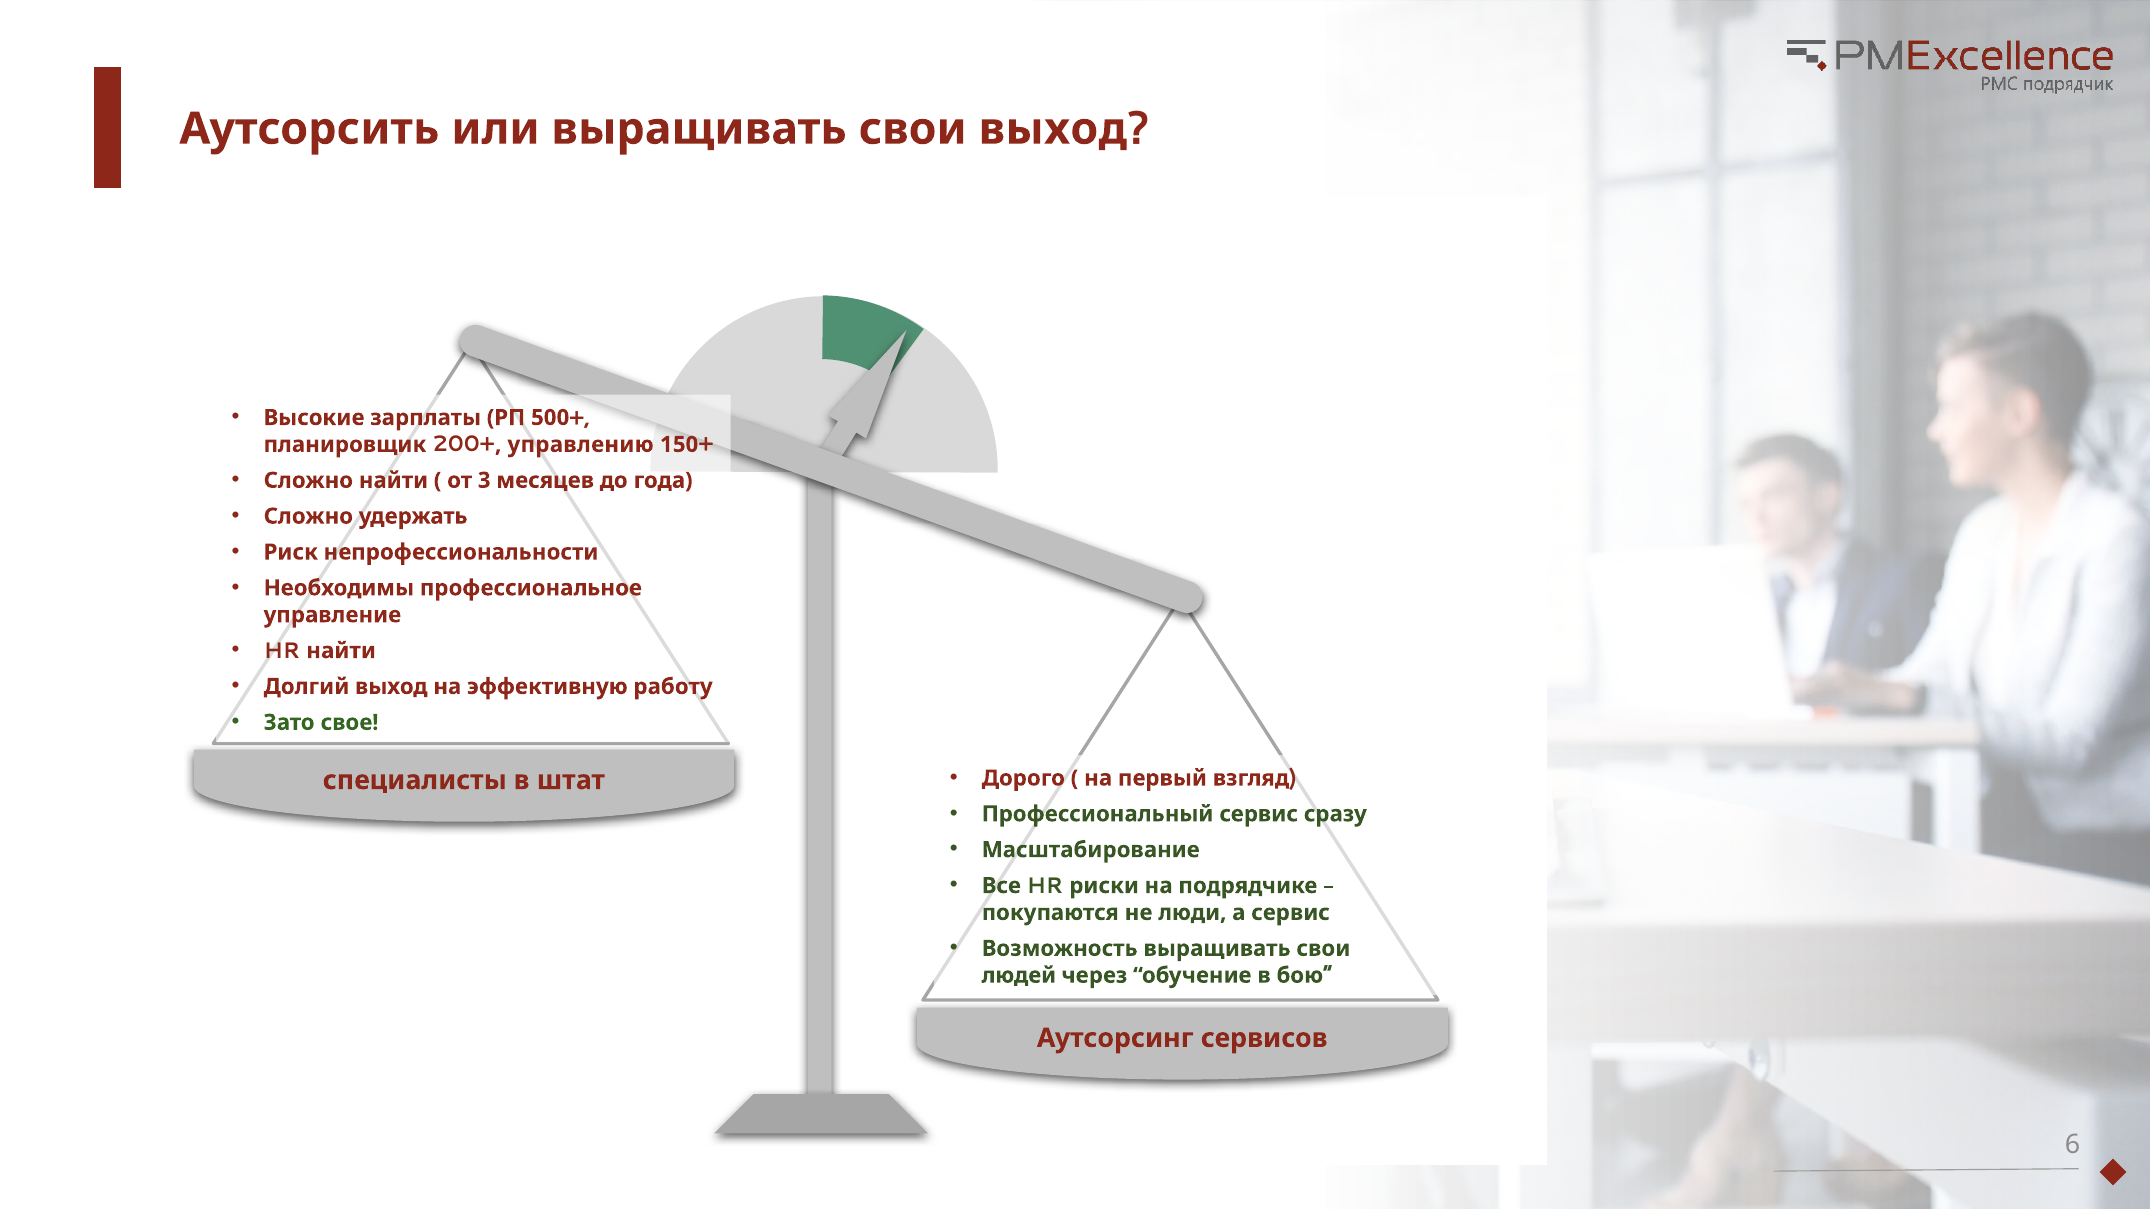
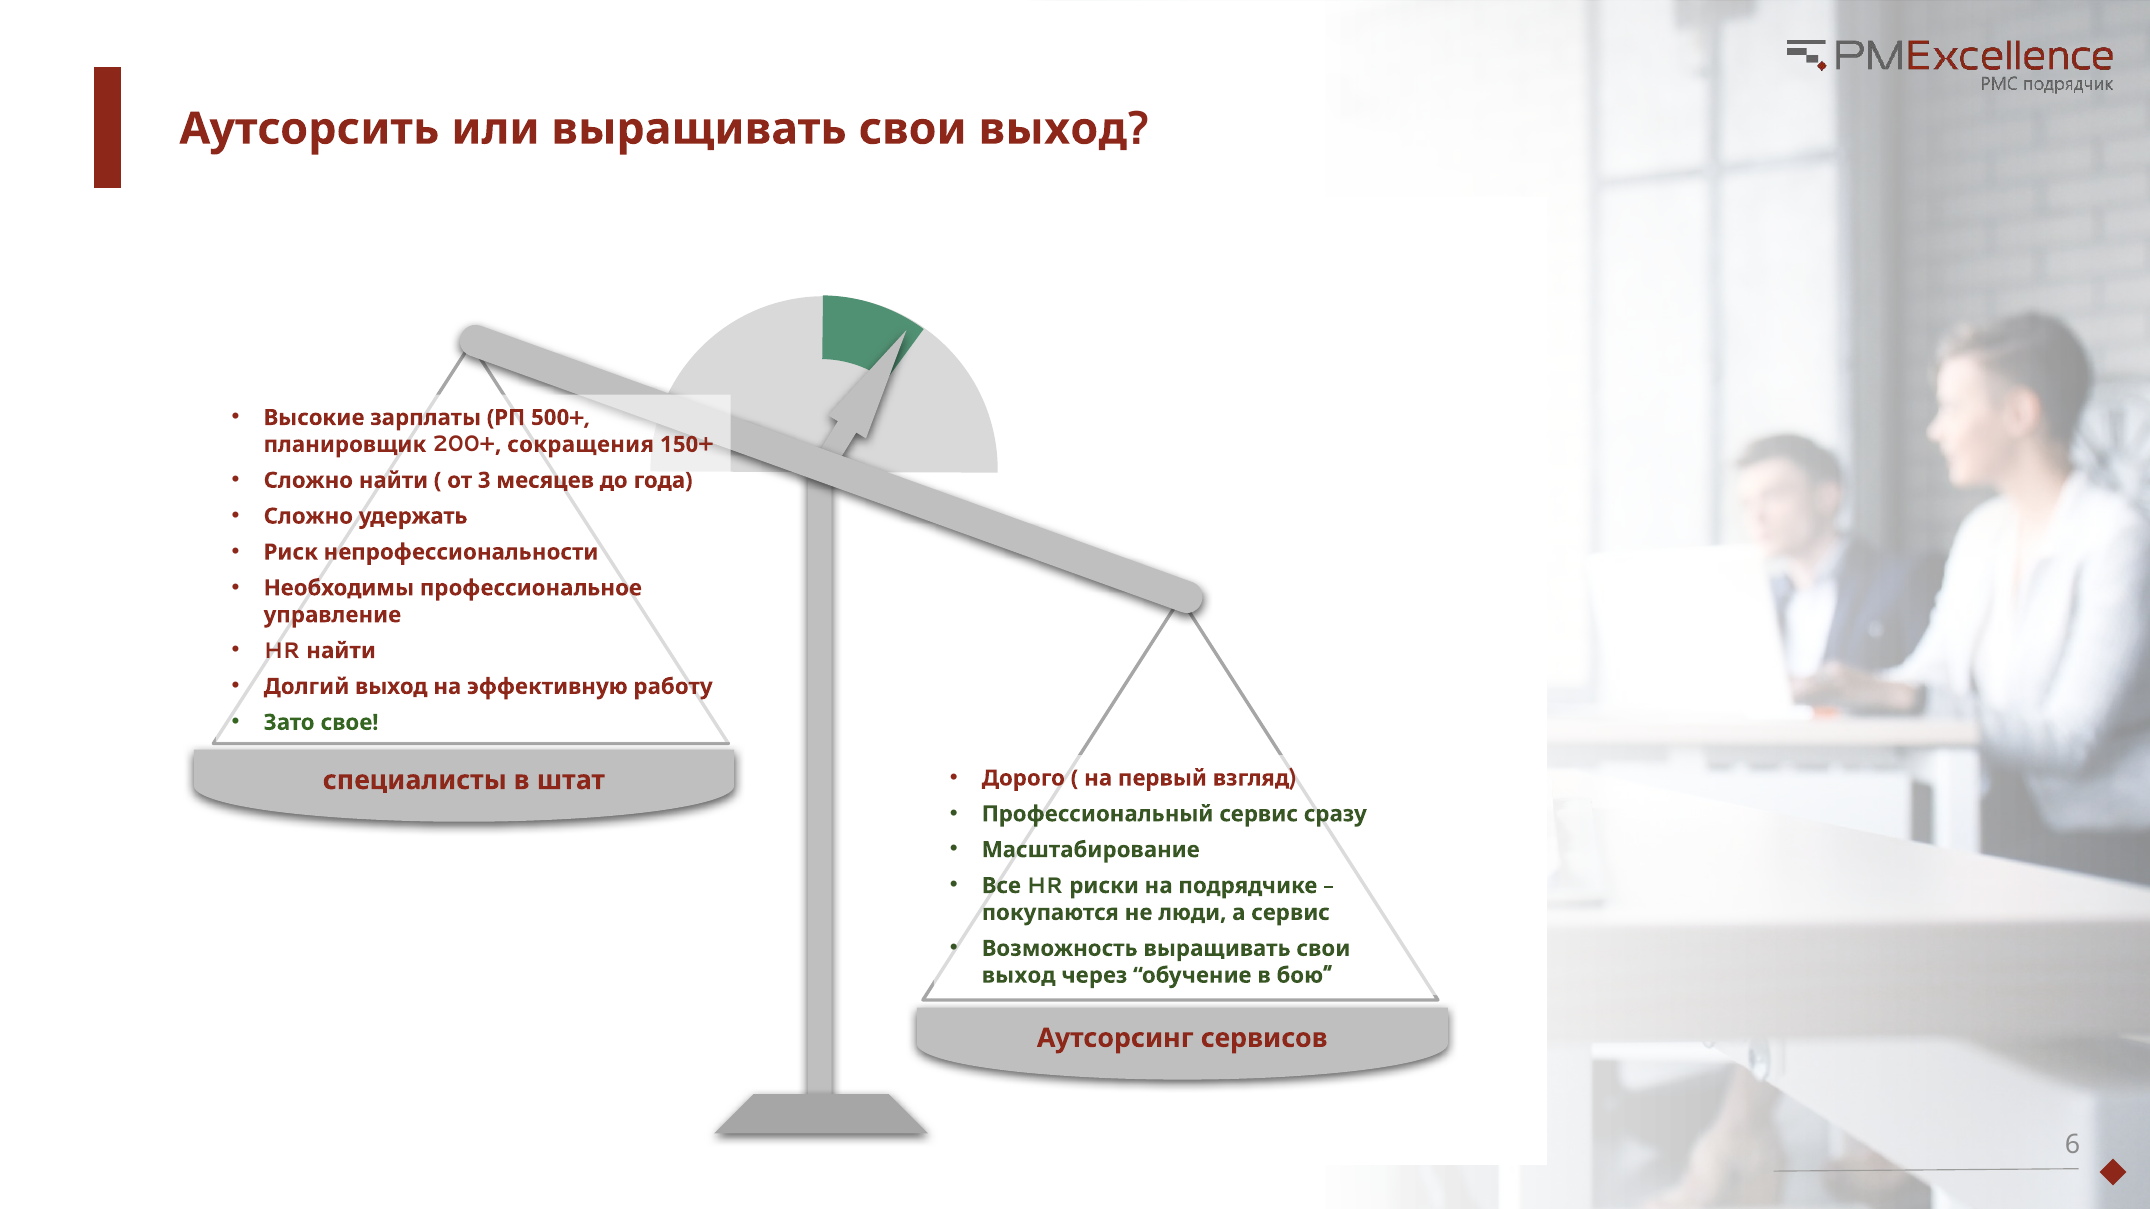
управлению: управлению -> сокращения
людей at (1019, 976): людей -> выход
